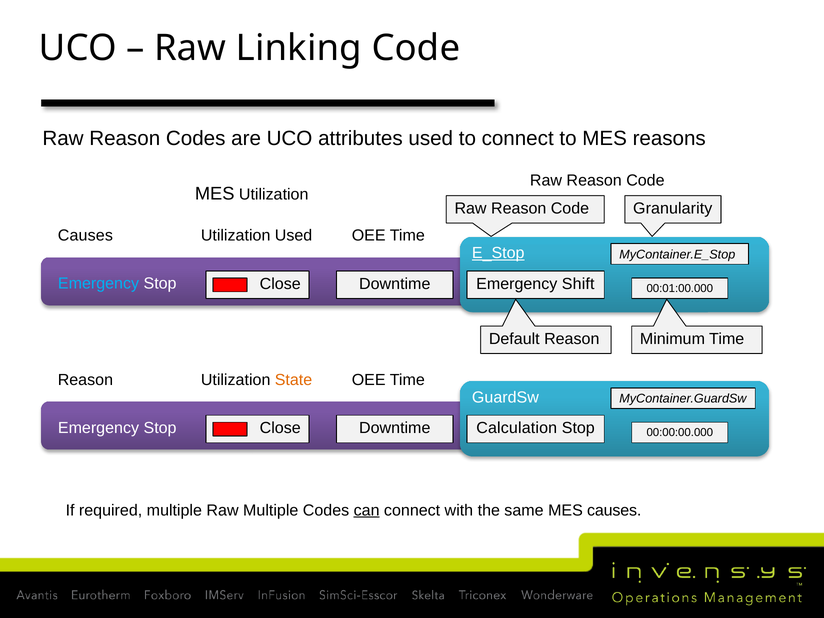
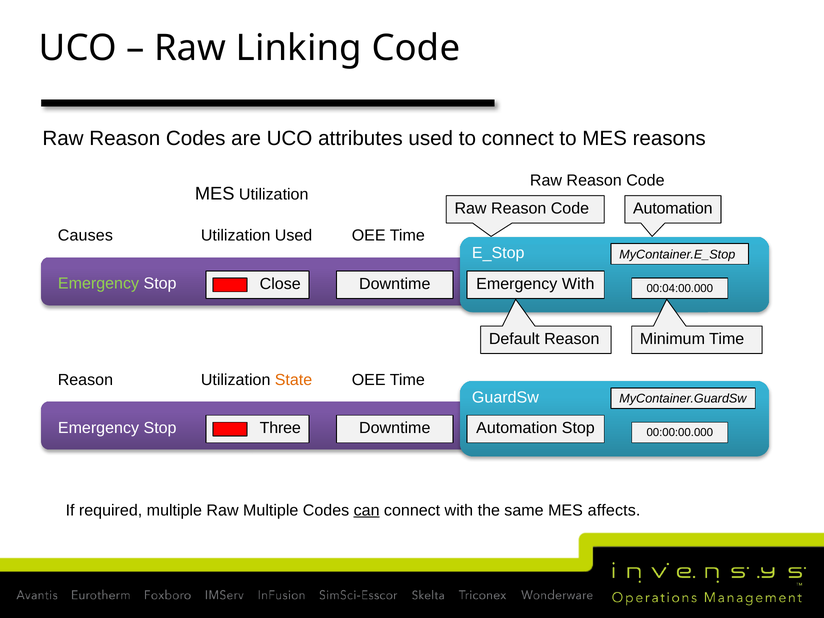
Granularity at (673, 208): Granularity -> Automation
E_Stop underline: present -> none
Emergency at (99, 284) colour: light blue -> light green
Emergency Shift: Shift -> With
00:01:00.000: 00:01:00.000 -> 00:04:00.000
Close at (280, 428): Close -> Three
Calculation at (517, 428): Calculation -> Automation
MES causes: causes -> affects
